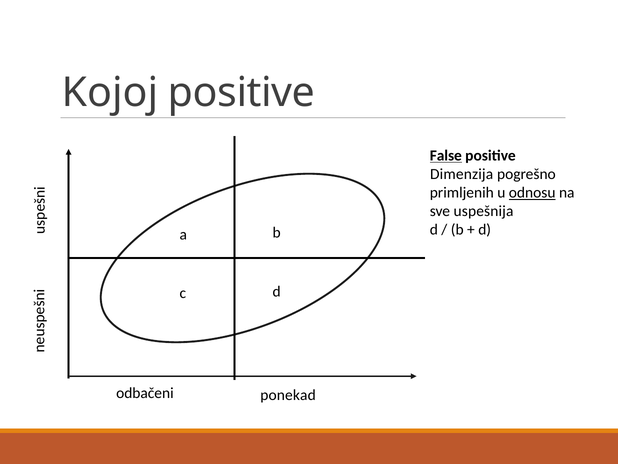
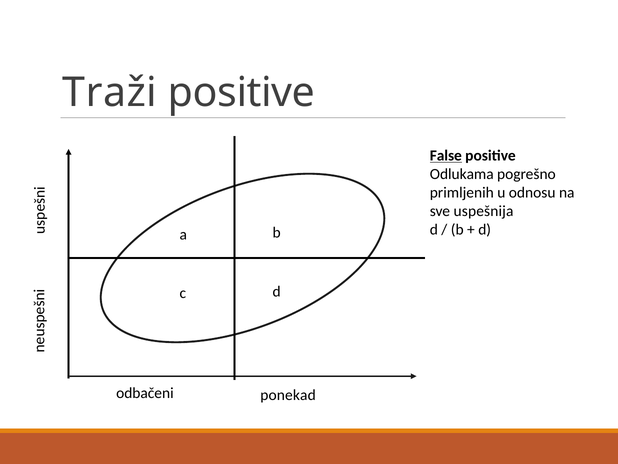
Kojoj: Kojoj -> Traži
Dimenzija: Dimenzija -> Odlukama
odnosu underline: present -> none
